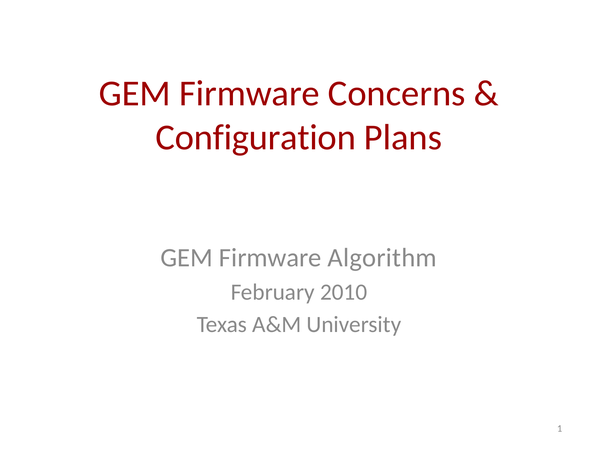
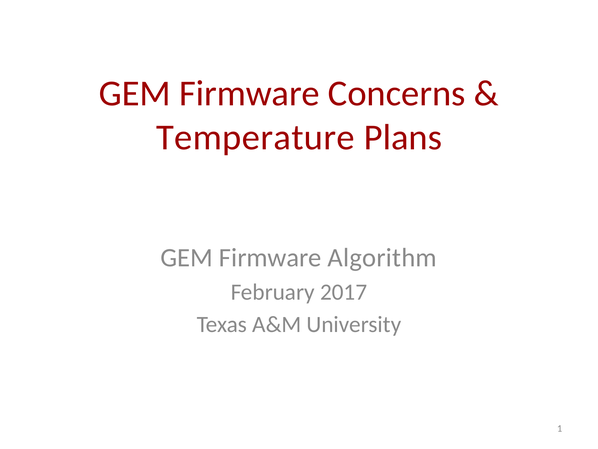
Configuration: Configuration -> Temperature
2010: 2010 -> 2017
